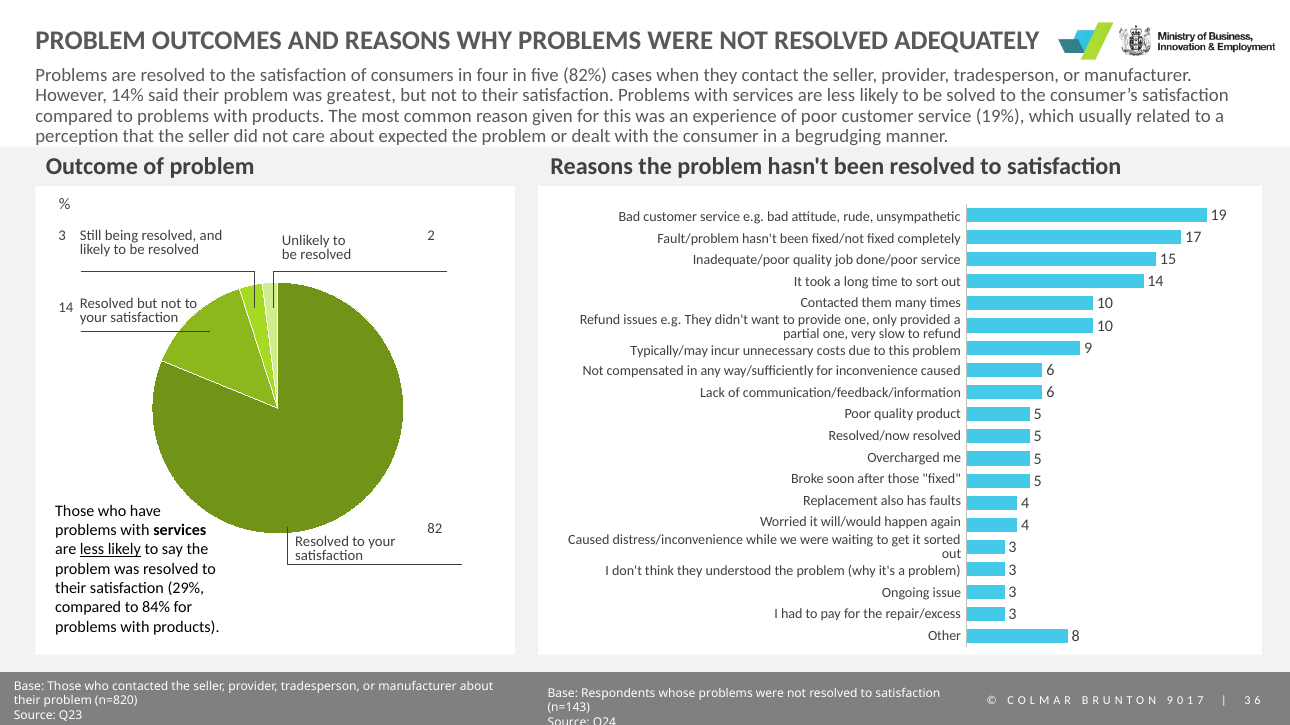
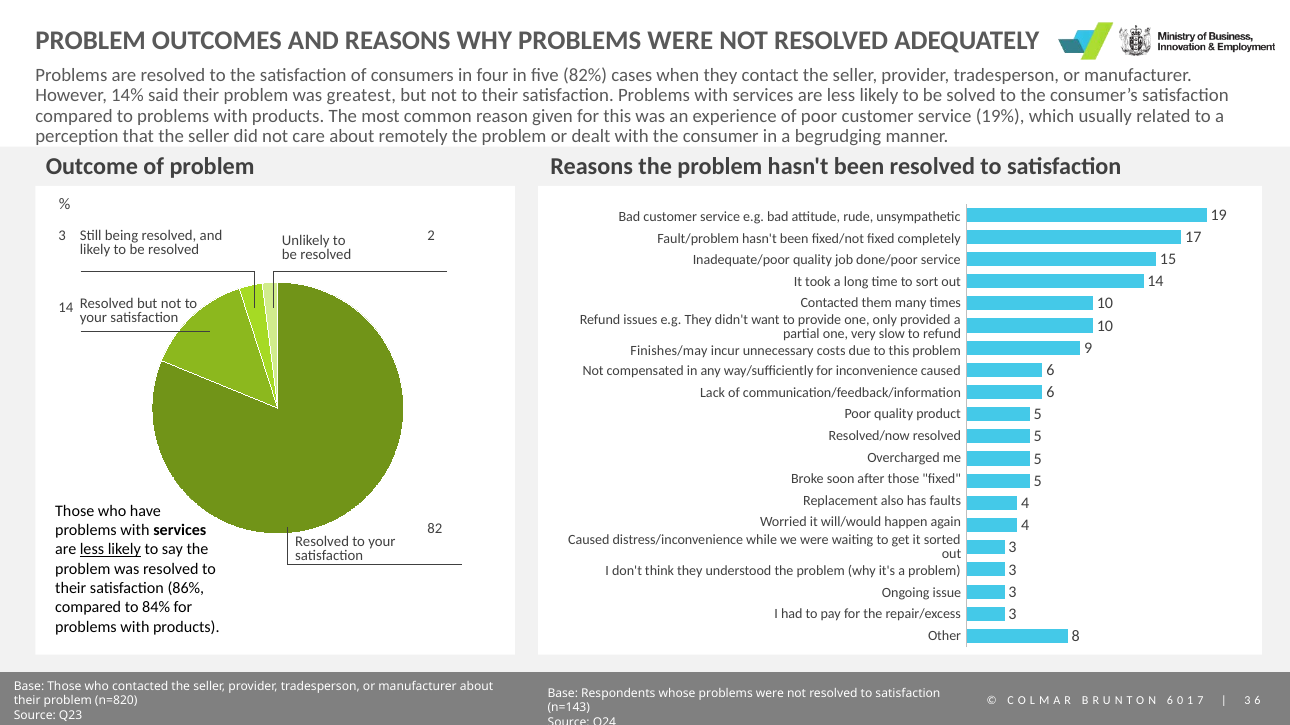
expected: expected -> remotely
Typically/may: Typically/may -> Finishes/may
29%: 29% -> 86%
9 at (1170, 701): 9 -> 6
